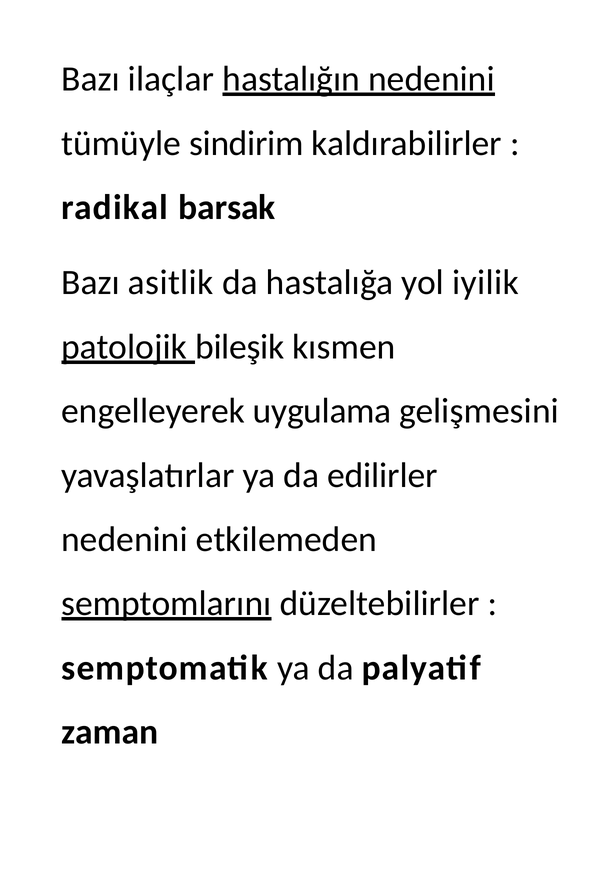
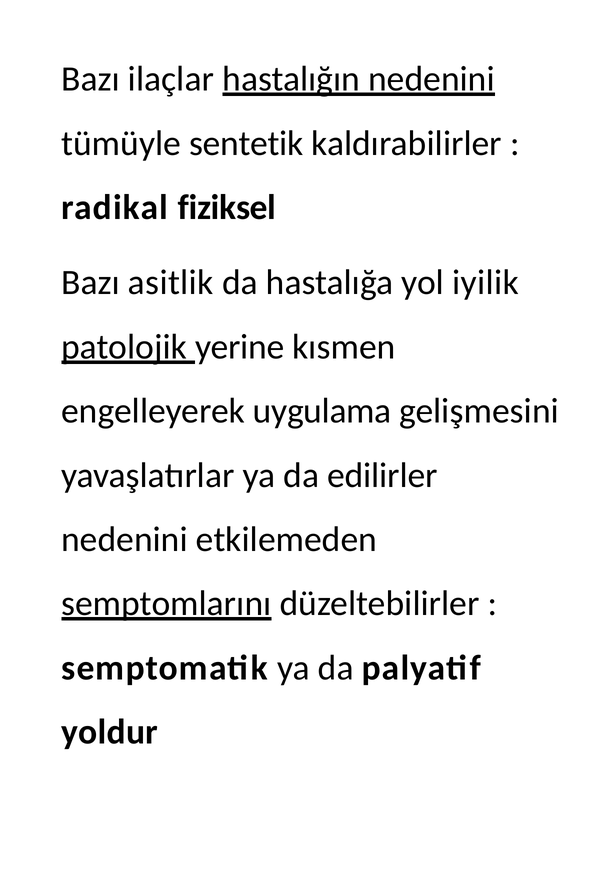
sindirim: sindirim -> sentetik
barsak: barsak -> fiziksel
bileşik: bileşik -> yerine
zaman: zaman -> yoldur
